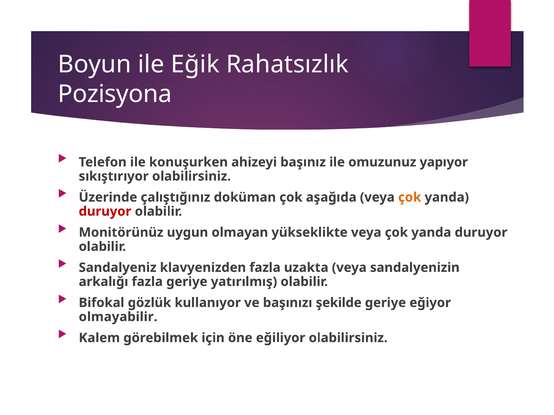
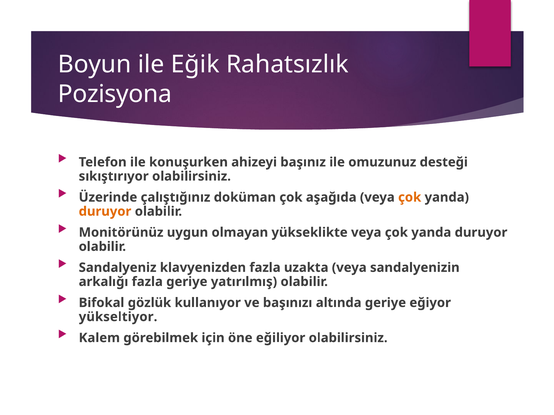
yapıyor: yapıyor -> desteği
duruyor at (105, 212) colour: red -> orange
şekilde: şekilde -> altında
olmayabilir: olmayabilir -> yükseltiyor
